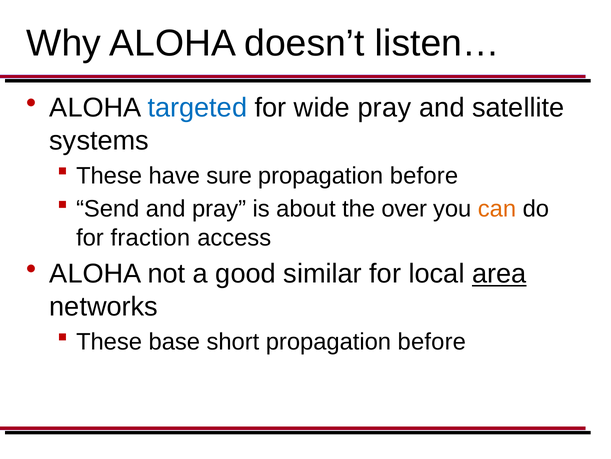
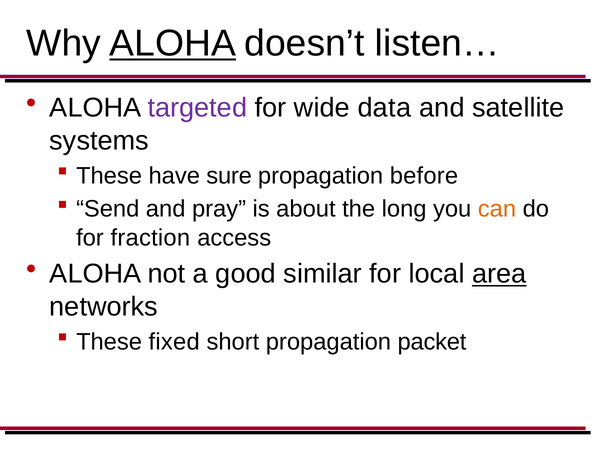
ALOHA at (173, 43) underline: none -> present
targeted colour: blue -> purple
wide pray: pray -> data
over: over -> long
base: base -> fixed
short propagation before: before -> packet
